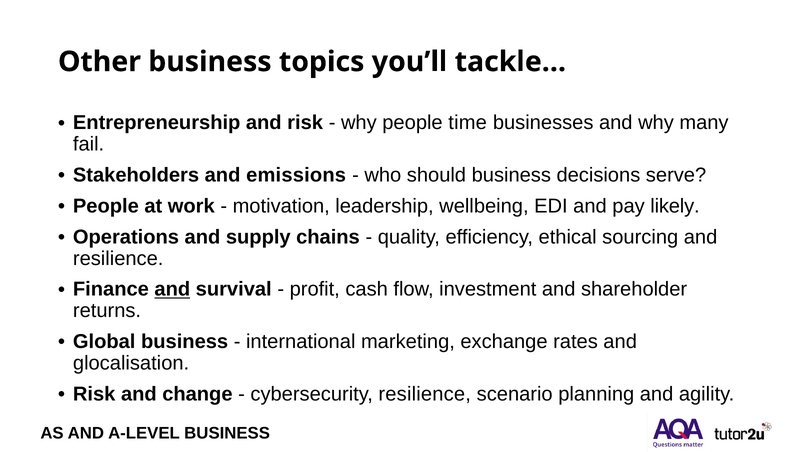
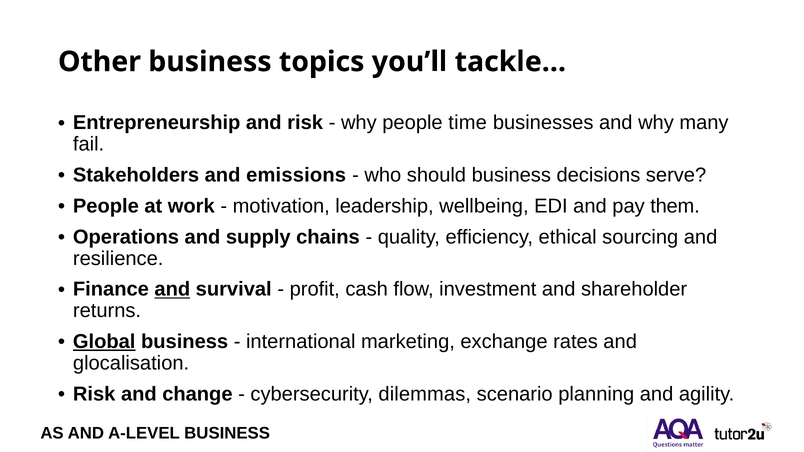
likely: likely -> them
Global underline: none -> present
cybersecurity resilience: resilience -> dilemmas
